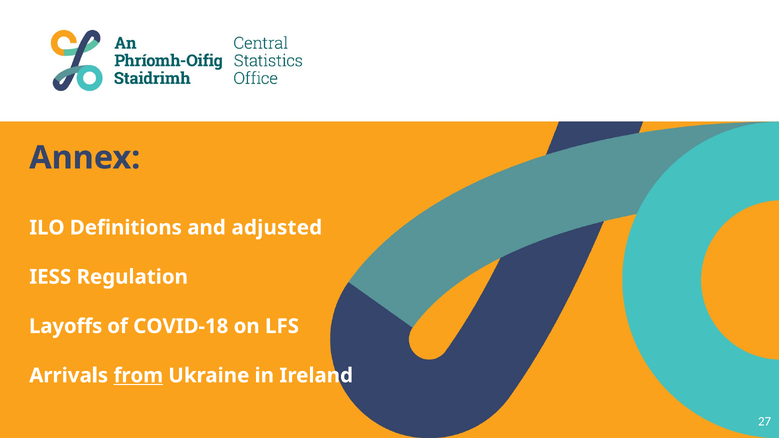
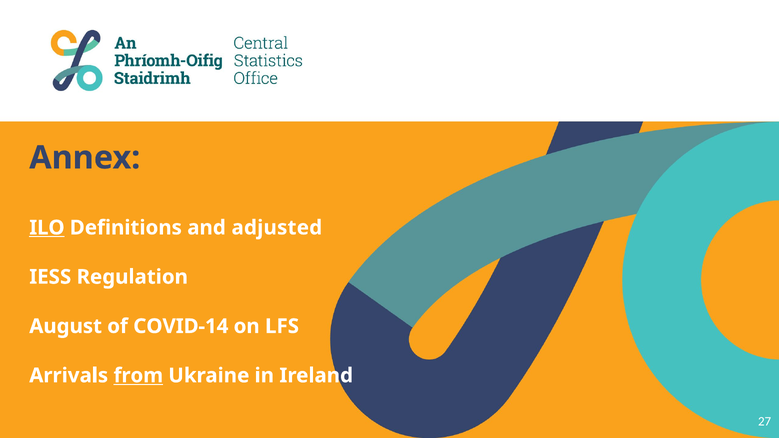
ILO underline: none -> present
Layoffs: Layoffs -> August
COVID-18: COVID-18 -> COVID-14
